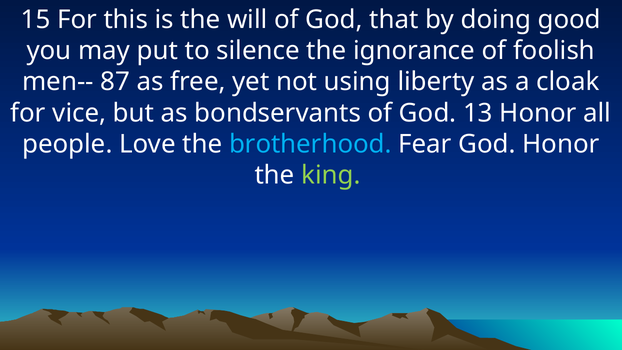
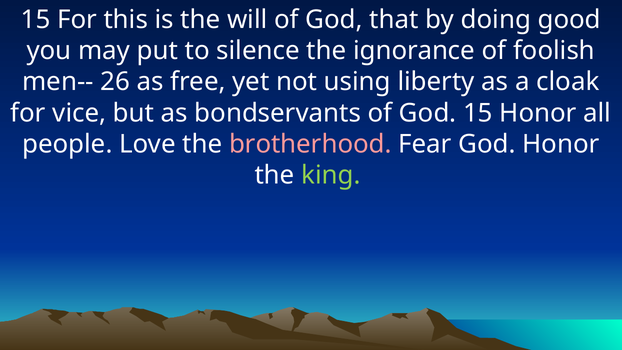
87: 87 -> 26
God 13: 13 -> 15
brotherhood colour: light blue -> pink
